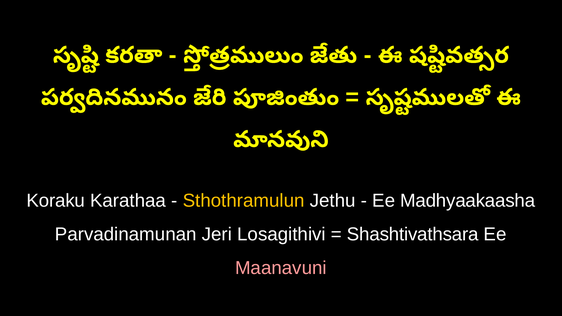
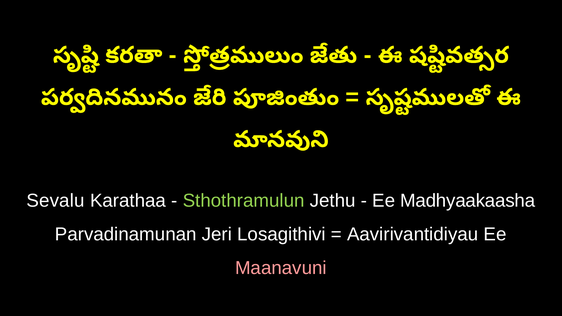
Koraku: Koraku -> Sevalu
Sthothramulun colour: yellow -> light green
Shashtivathsara: Shashtivathsara -> Aavirivantidiyau
